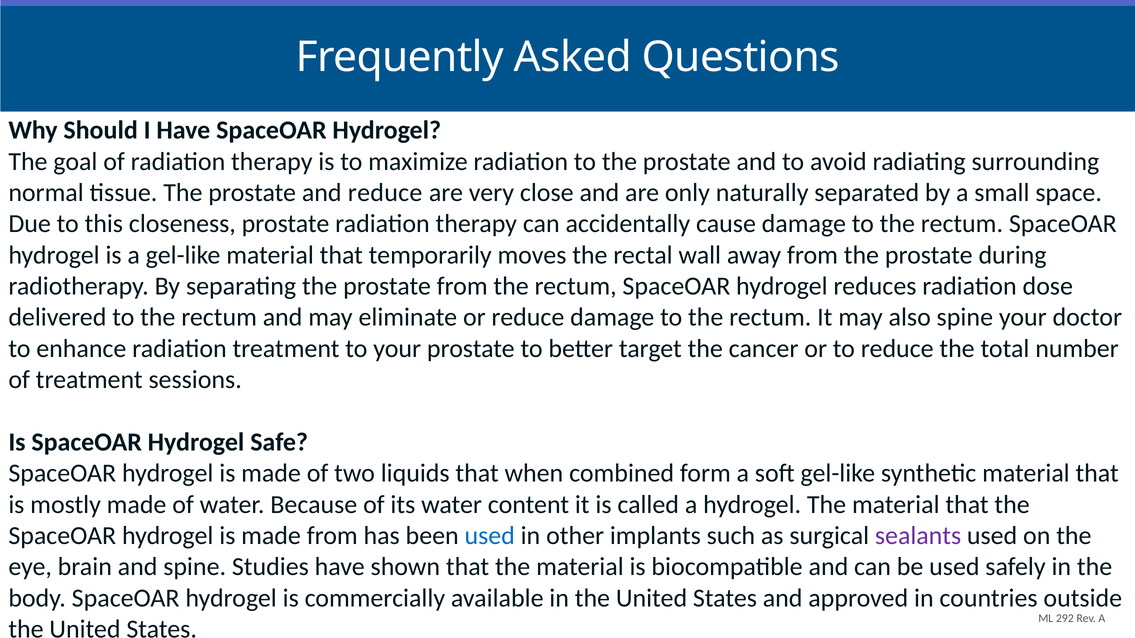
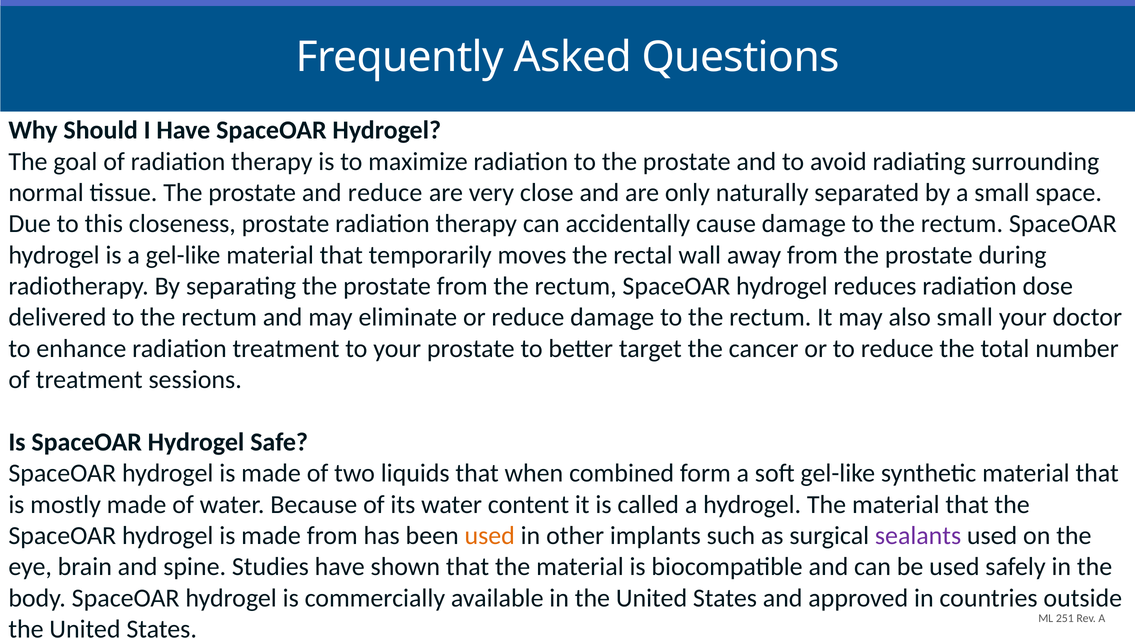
also spine: spine -> small
used at (490, 536) colour: blue -> orange
292: 292 -> 251
